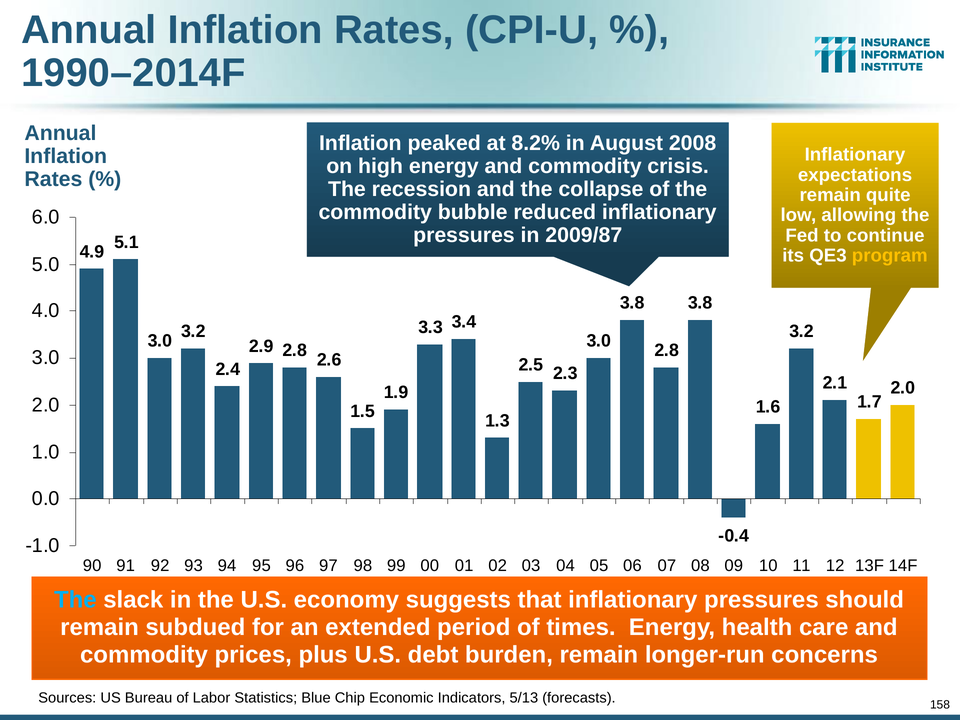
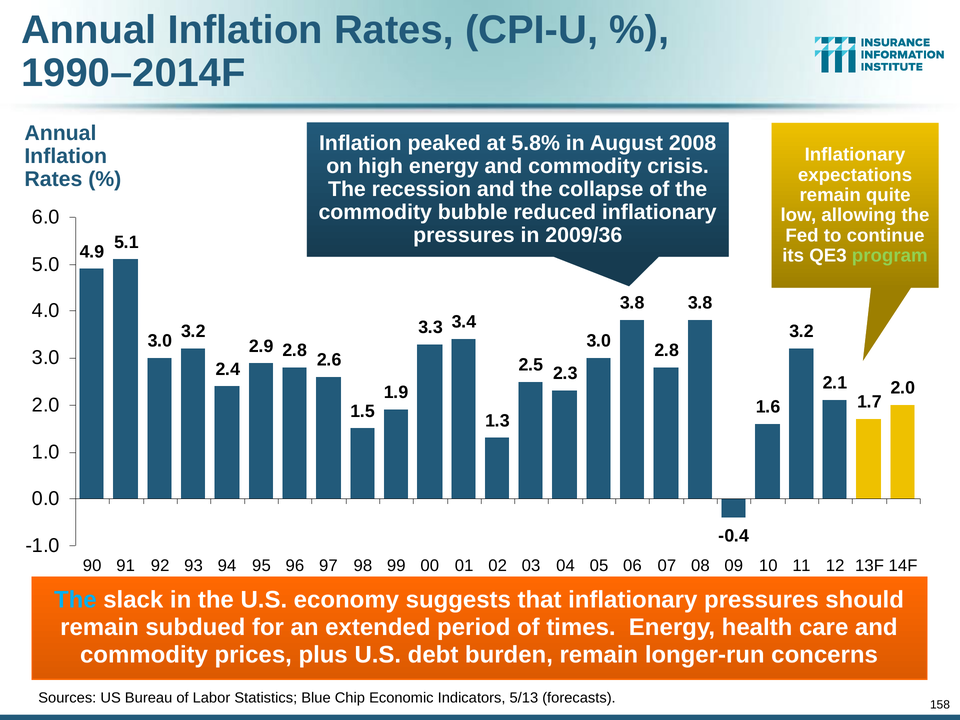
8.2%: 8.2% -> 5.8%
2009/87: 2009/87 -> 2009/36
program colour: yellow -> light green
